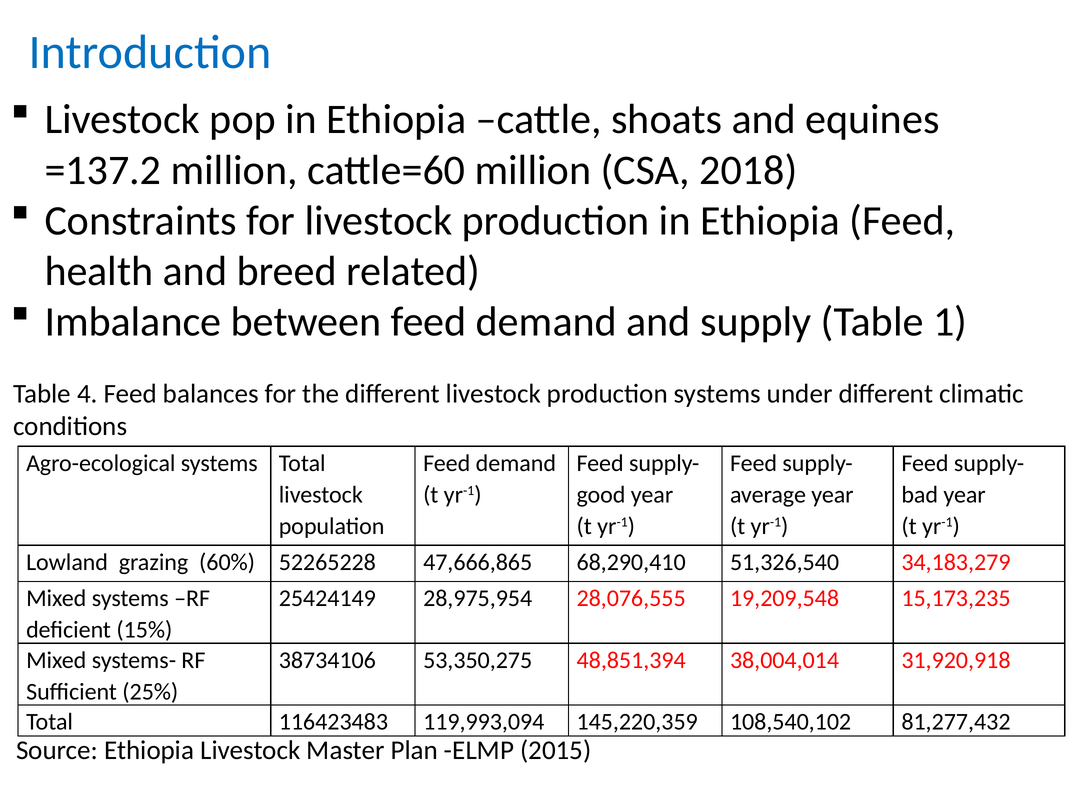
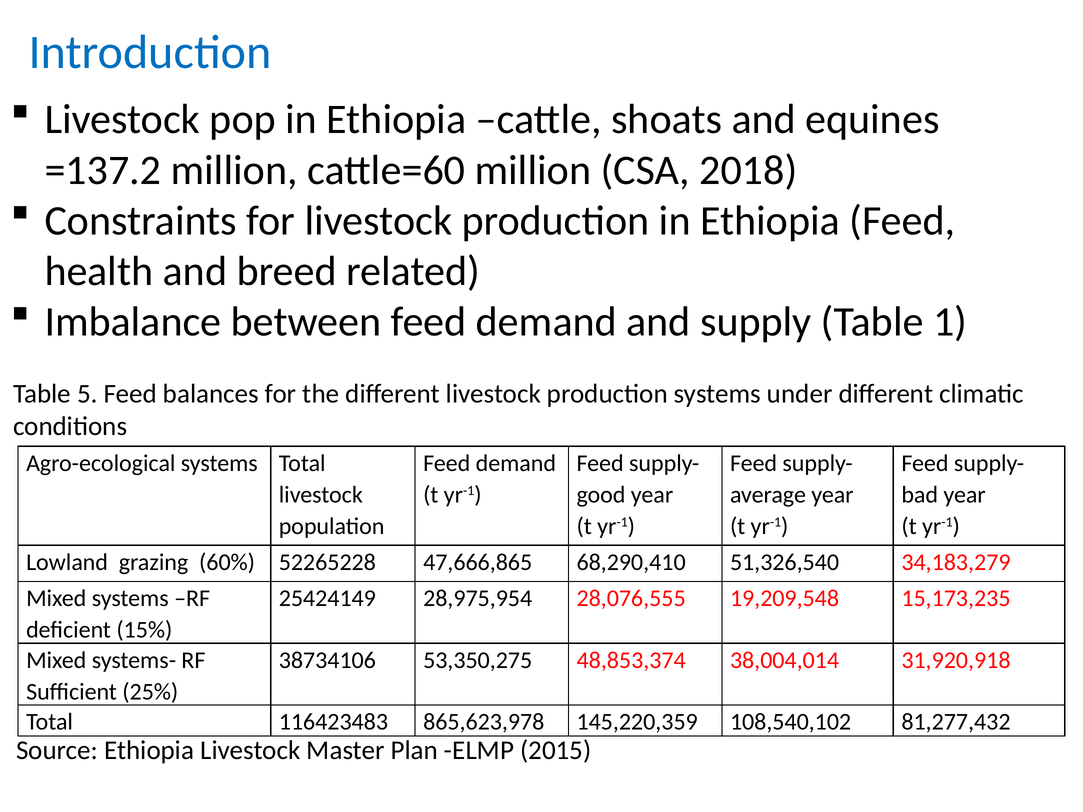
4: 4 -> 5
48,851,394: 48,851,394 -> 48,853,374
119,993,094: 119,993,094 -> 865,623,978
